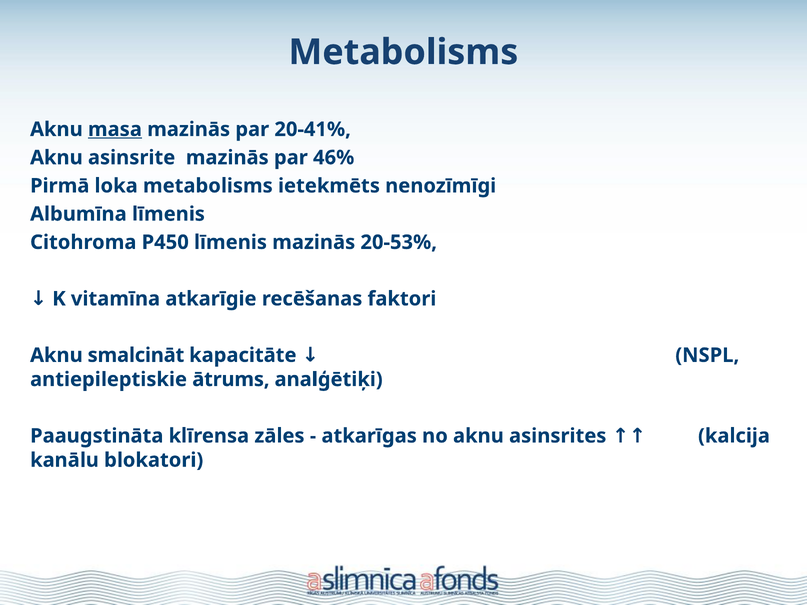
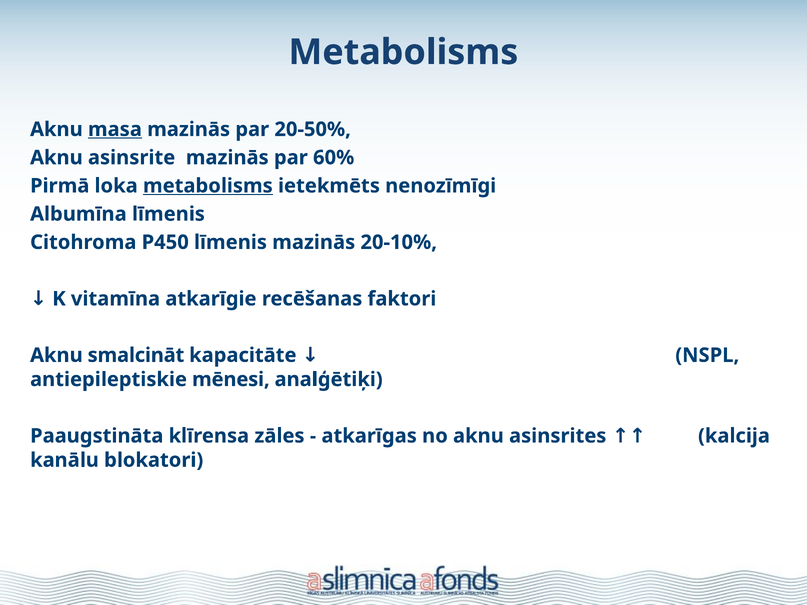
20-41%: 20-41% -> 20-50%
46%: 46% -> 60%
metabolisms at (208, 186) underline: none -> present
20-53%: 20-53% -> 20-10%
ātrums: ātrums -> mēnesi
